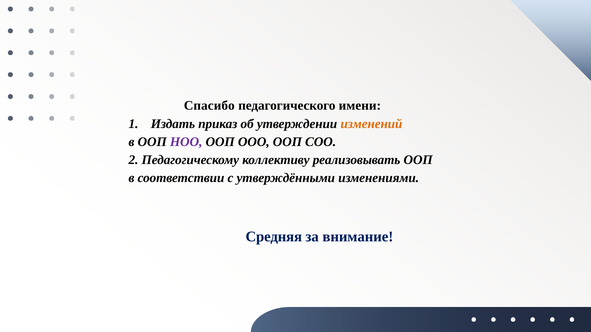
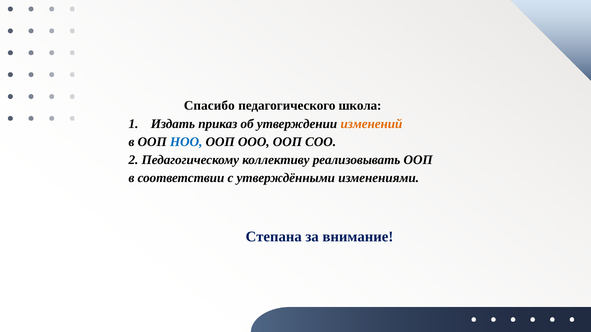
имени: имени -> школа
НОО colour: purple -> blue
Средняя: Средняя -> Степана
